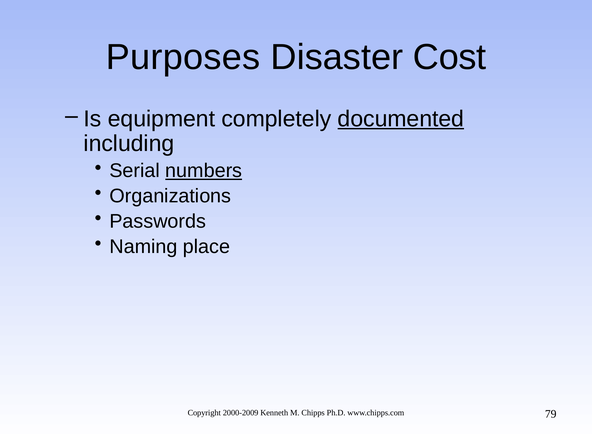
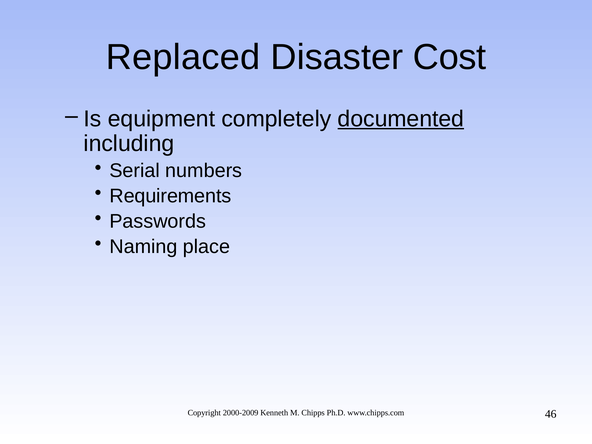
Purposes: Purposes -> Replaced
numbers underline: present -> none
Organizations: Organizations -> Requirements
79: 79 -> 46
